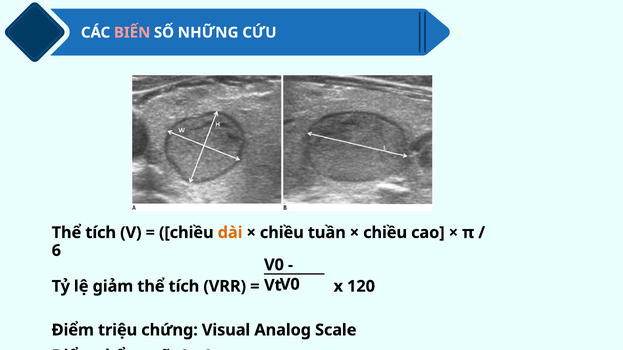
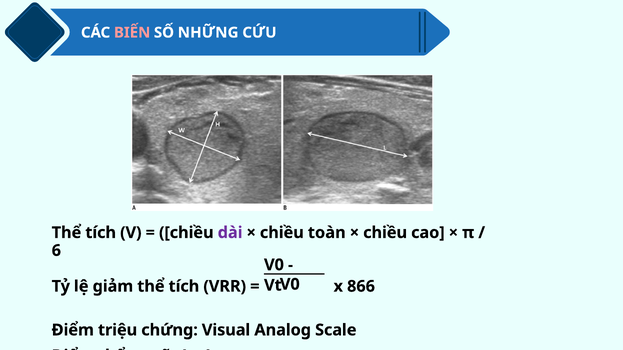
dài colour: orange -> purple
tuần: tuần -> toàn
120: 120 -> 866
